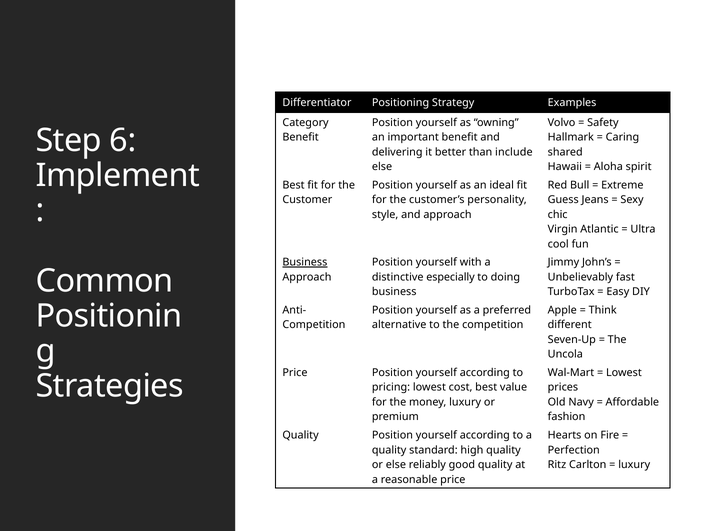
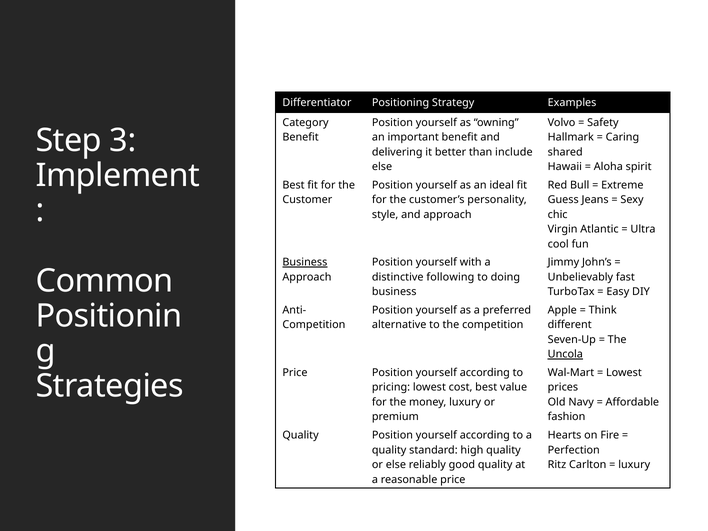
6: 6 -> 3
especially: especially -> following
Uncola underline: none -> present
